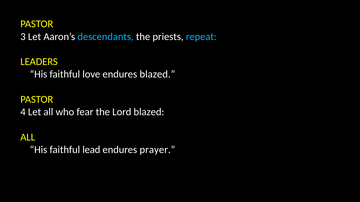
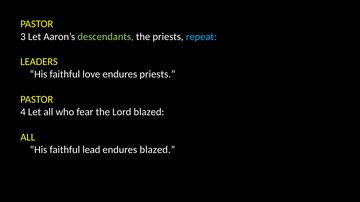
descendants colour: light blue -> light green
endures blazed: blazed -> priests
endures prayer: prayer -> blazed
